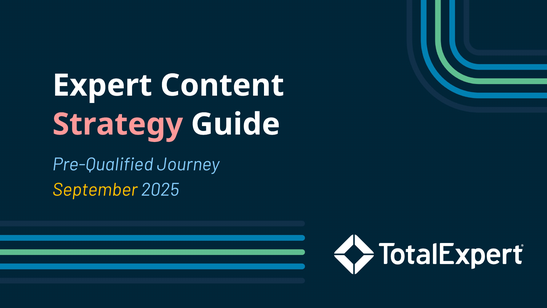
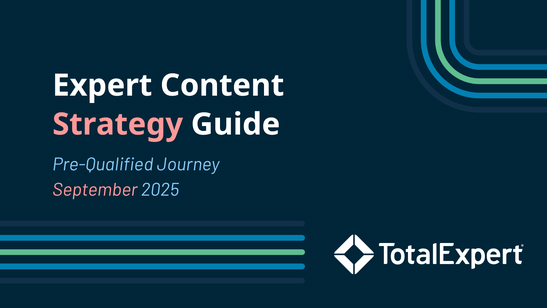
September colour: yellow -> pink
